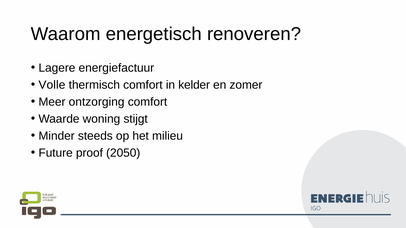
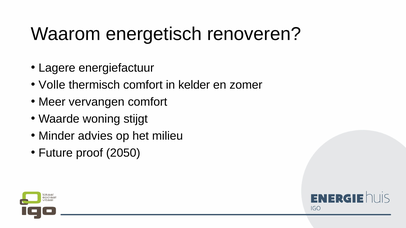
ontzorging: ontzorging -> vervangen
steeds: steeds -> advies
